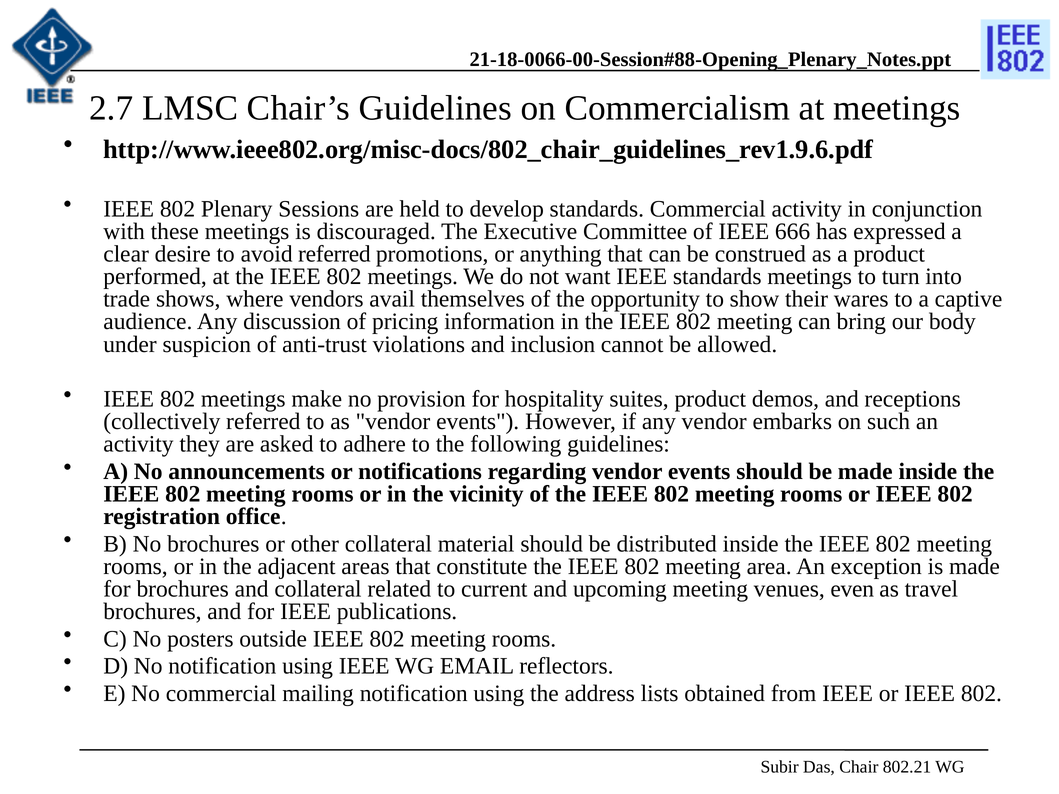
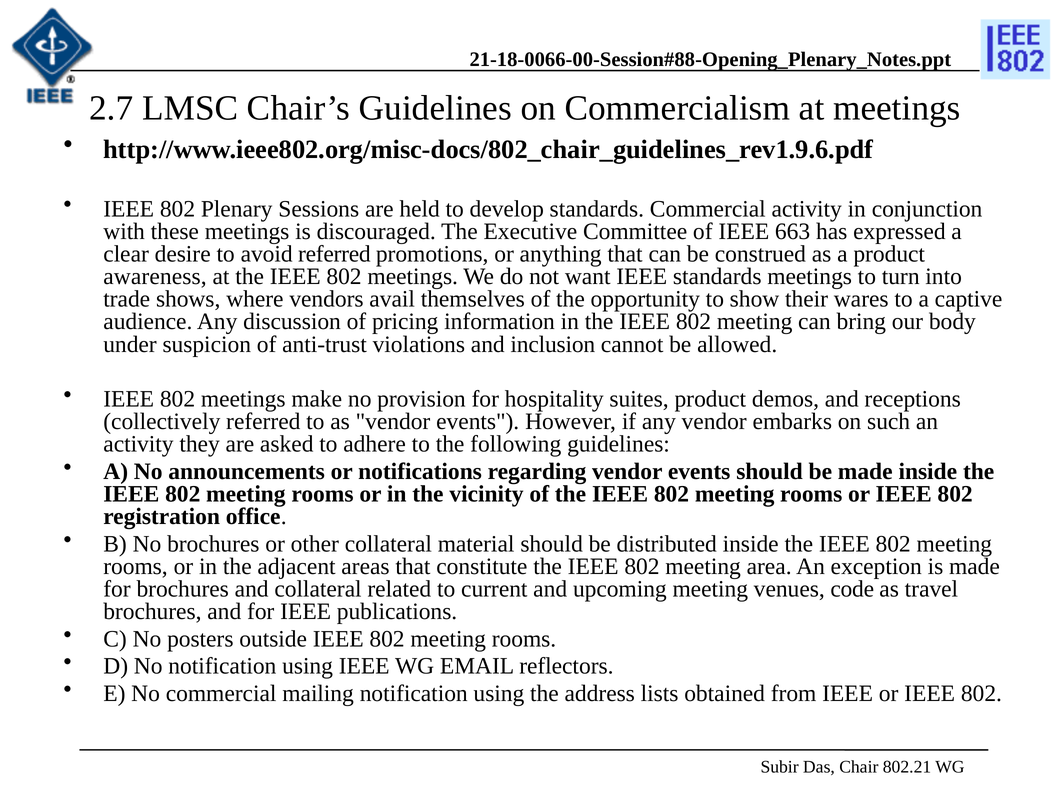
666: 666 -> 663
performed: performed -> awareness
even: even -> code
